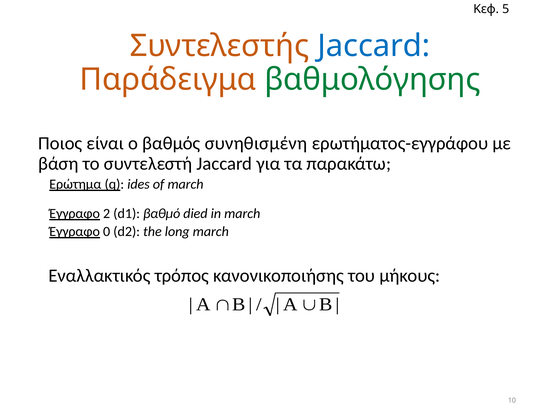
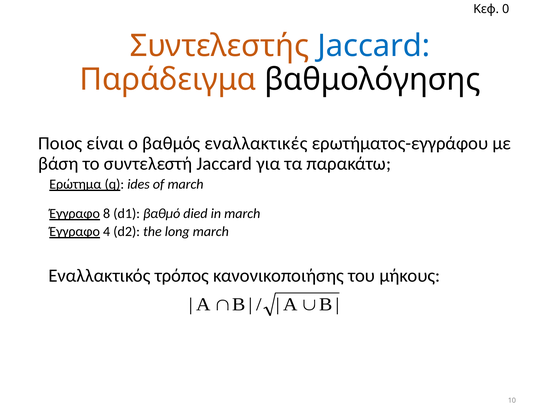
5: 5 -> 0
βαθμολόγησης colour: green -> black
συνηθισμένη: συνηθισμένη -> εναλλακτικές
2: 2 -> 8
0: 0 -> 4
